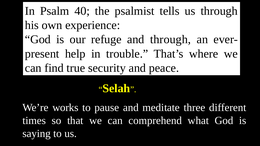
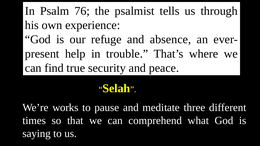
40: 40 -> 76
and through: through -> absence
